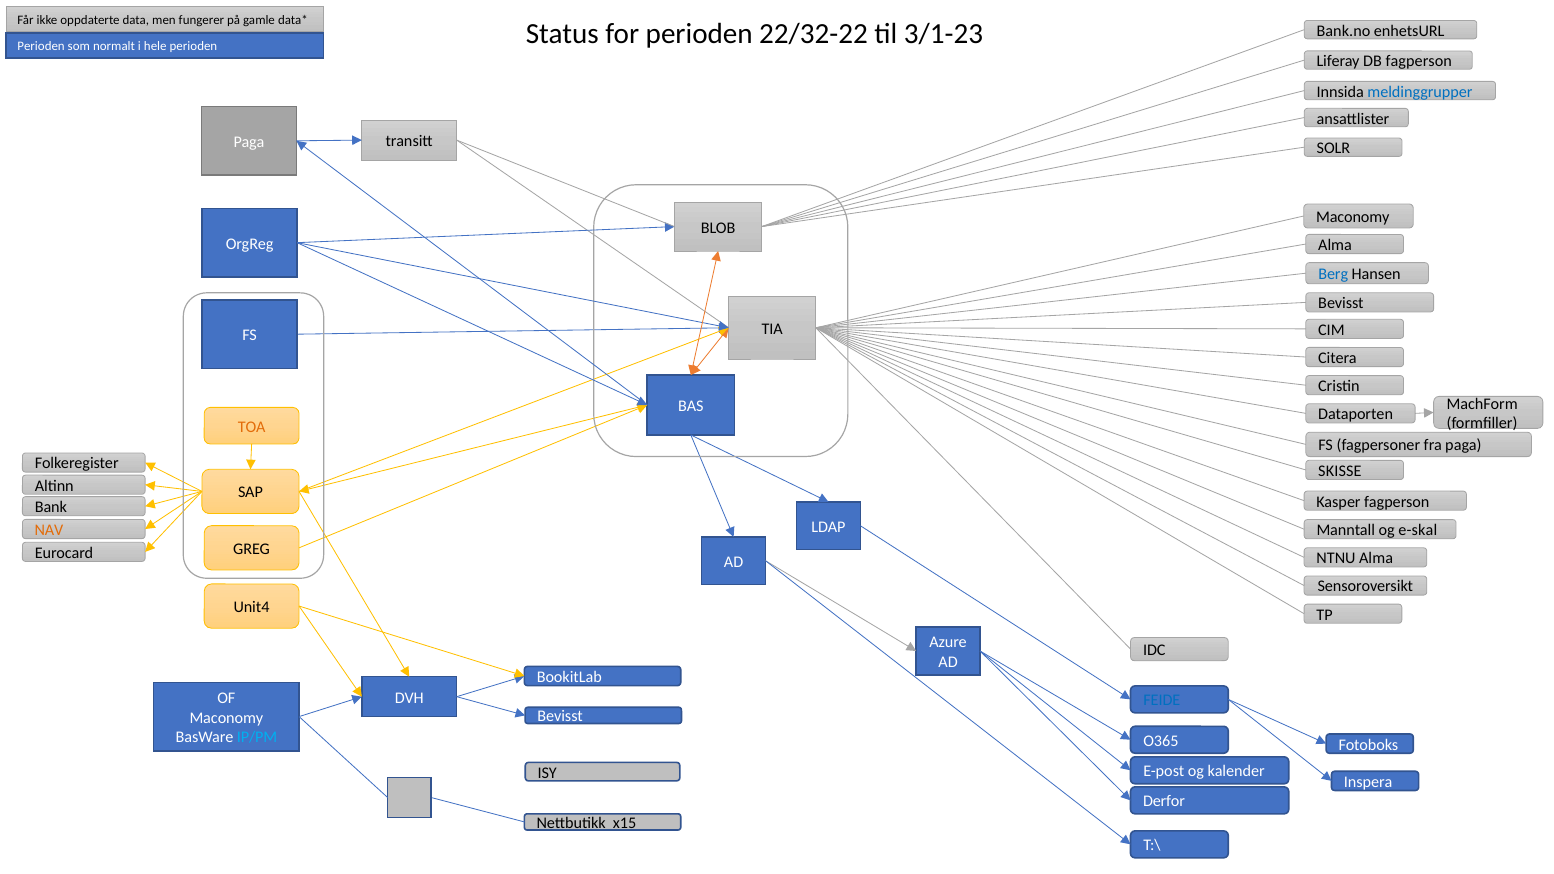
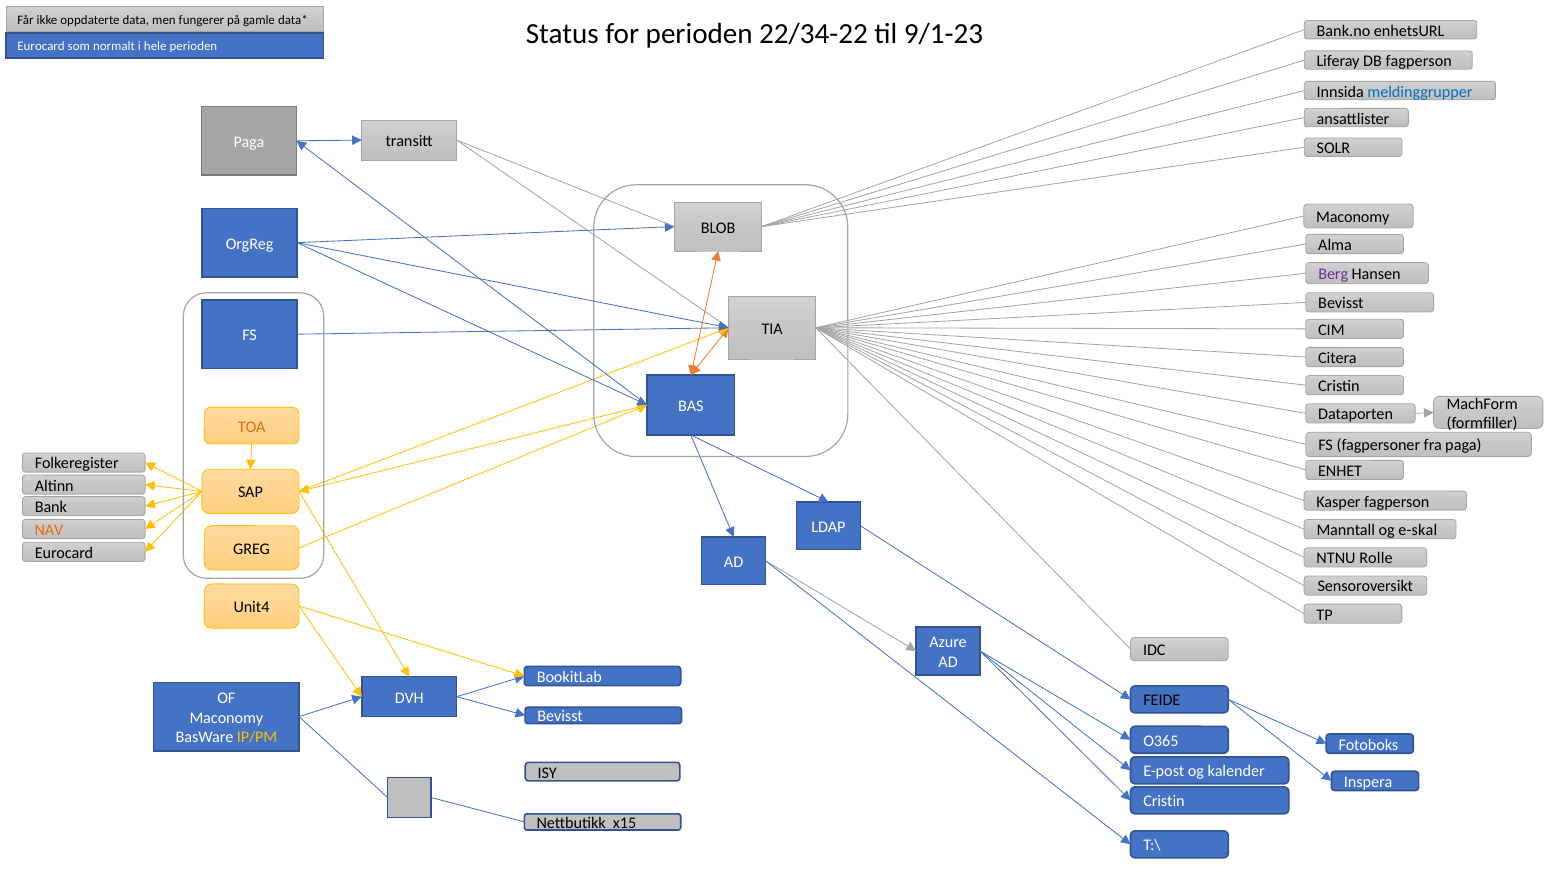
22/32-22: 22/32-22 -> 22/34-22
3/1-23: 3/1-23 -> 9/1-23
Perioden at (41, 46): Perioden -> Eurocard
Berg colour: blue -> purple
SKISSE: SKISSE -> ENHET
NTNU Alma: Alma -> Rolle
FEIDE colour: blue -> black
IP/PM colour: light blue -> yellow
Derfor at (1164, 802): Derfor -> Cristin
